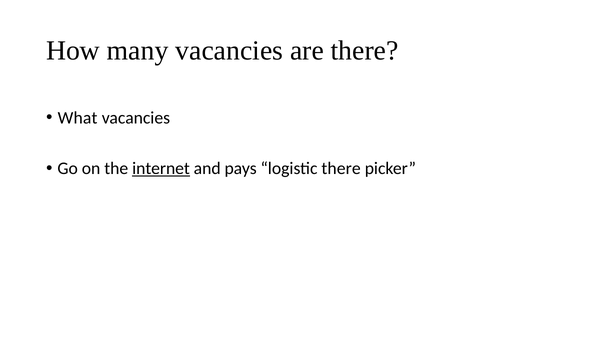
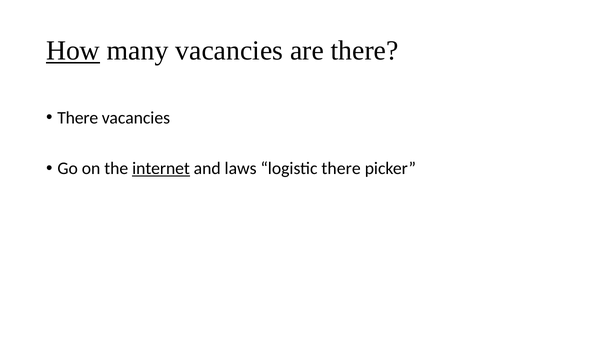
How underline: none -> present
What at (78, 118): What -> There
pays: pays -> laws
